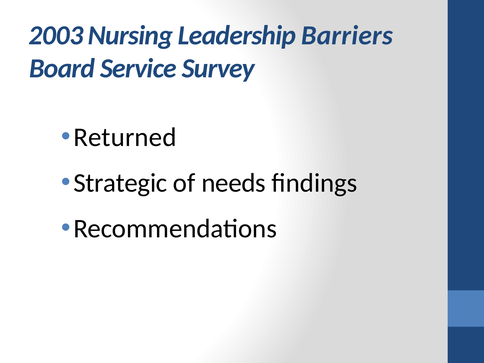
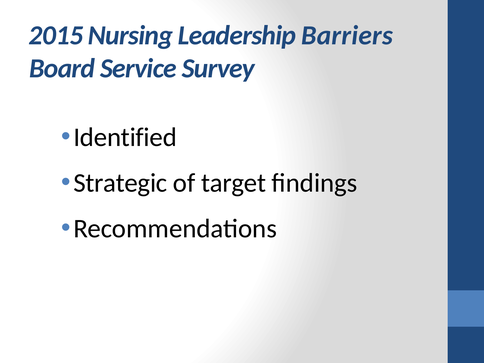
2003: 2003 -> 2015
Returned: Returned -> Identified
needs: needs -> target
